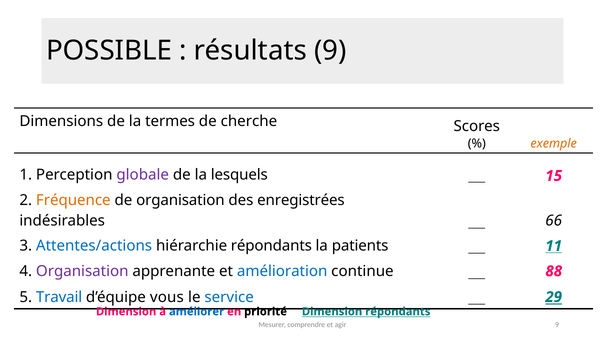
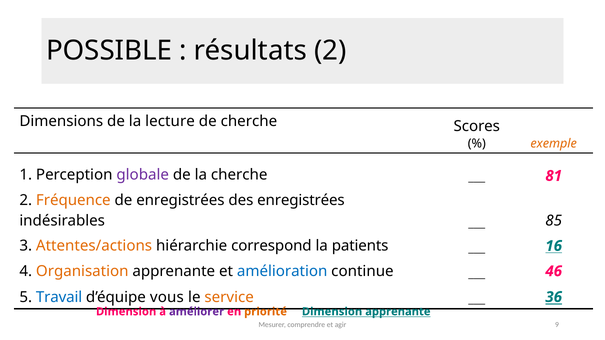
résultats 9: 9 -> 2
termes: termes -> lecture
la lesquels: lesquels -> cherche
15: 15 -> 81
de organisation: organisation -> enregistrées
66: 66 -> 85
Attentes/actions colour: blue -> orange
hiérarchie répondants: répondants -> correspond
11: 11 -> 16
Organisation at (82, 271) colour: purple -> orange
88: 88 -> 46
service colour: blue -> orange
29: 29 -> 36
améliorer colour: blue -> purple
priorité colour: black -> orange
Dimension répondants: répondants -> apprenante
